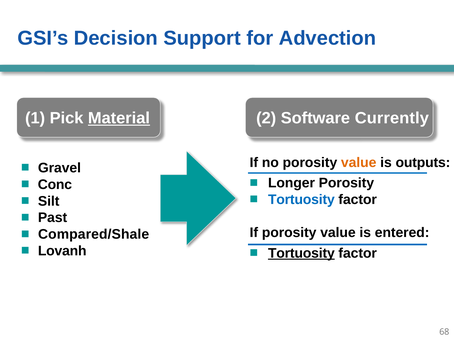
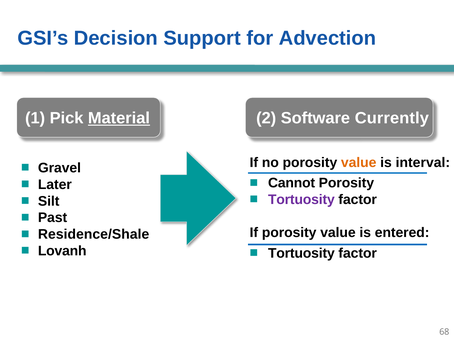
outputs: outputs -> interval
Longer: Longer -> Cannot
Conc: Conc -> Later
Tortuosity at (301, 200) colour: blue -> purple
Compared/Shale: Compared/Shale -> Residence/Shale
Tortuosity at (301, 254) underline: present -> none
